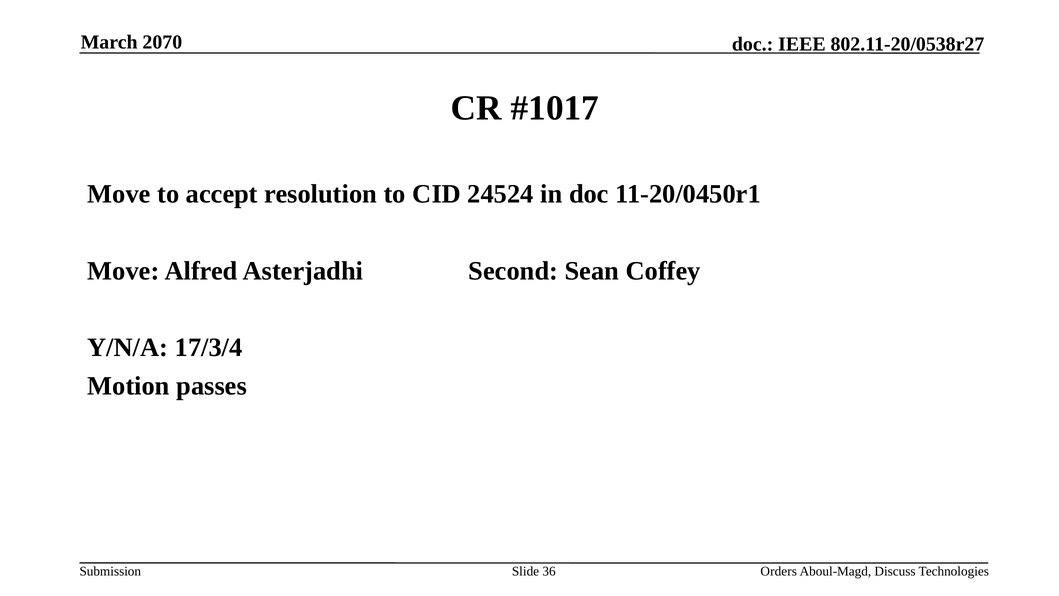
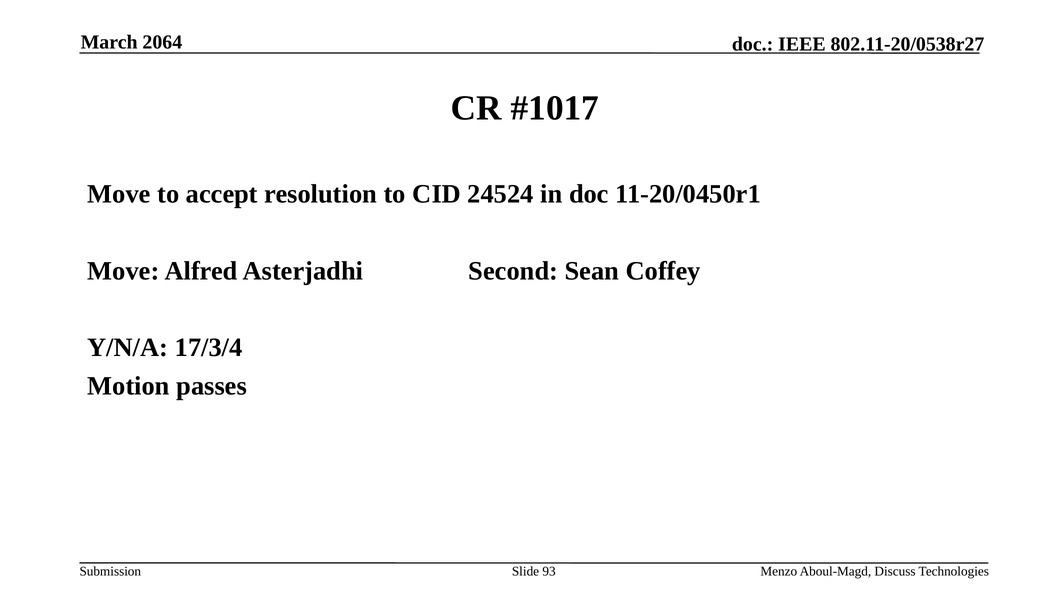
2070: 2070 -> 2064
36: 36 -> 93
Orders: Orders -> Menzo
